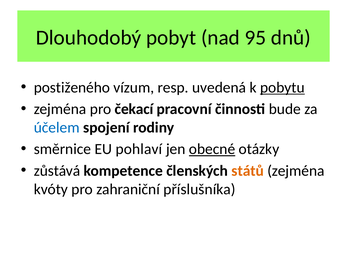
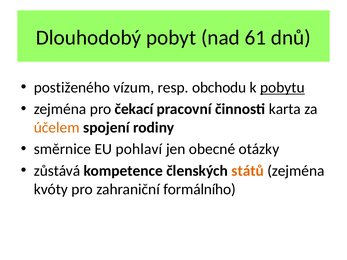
95: 95 -> 61
uvedená: uvedená -> obchodu
bude: bude -> karta
účelem colour: blue -> orange
obecné underline: present -> none
příslušníka: příslušníka -> formálního
